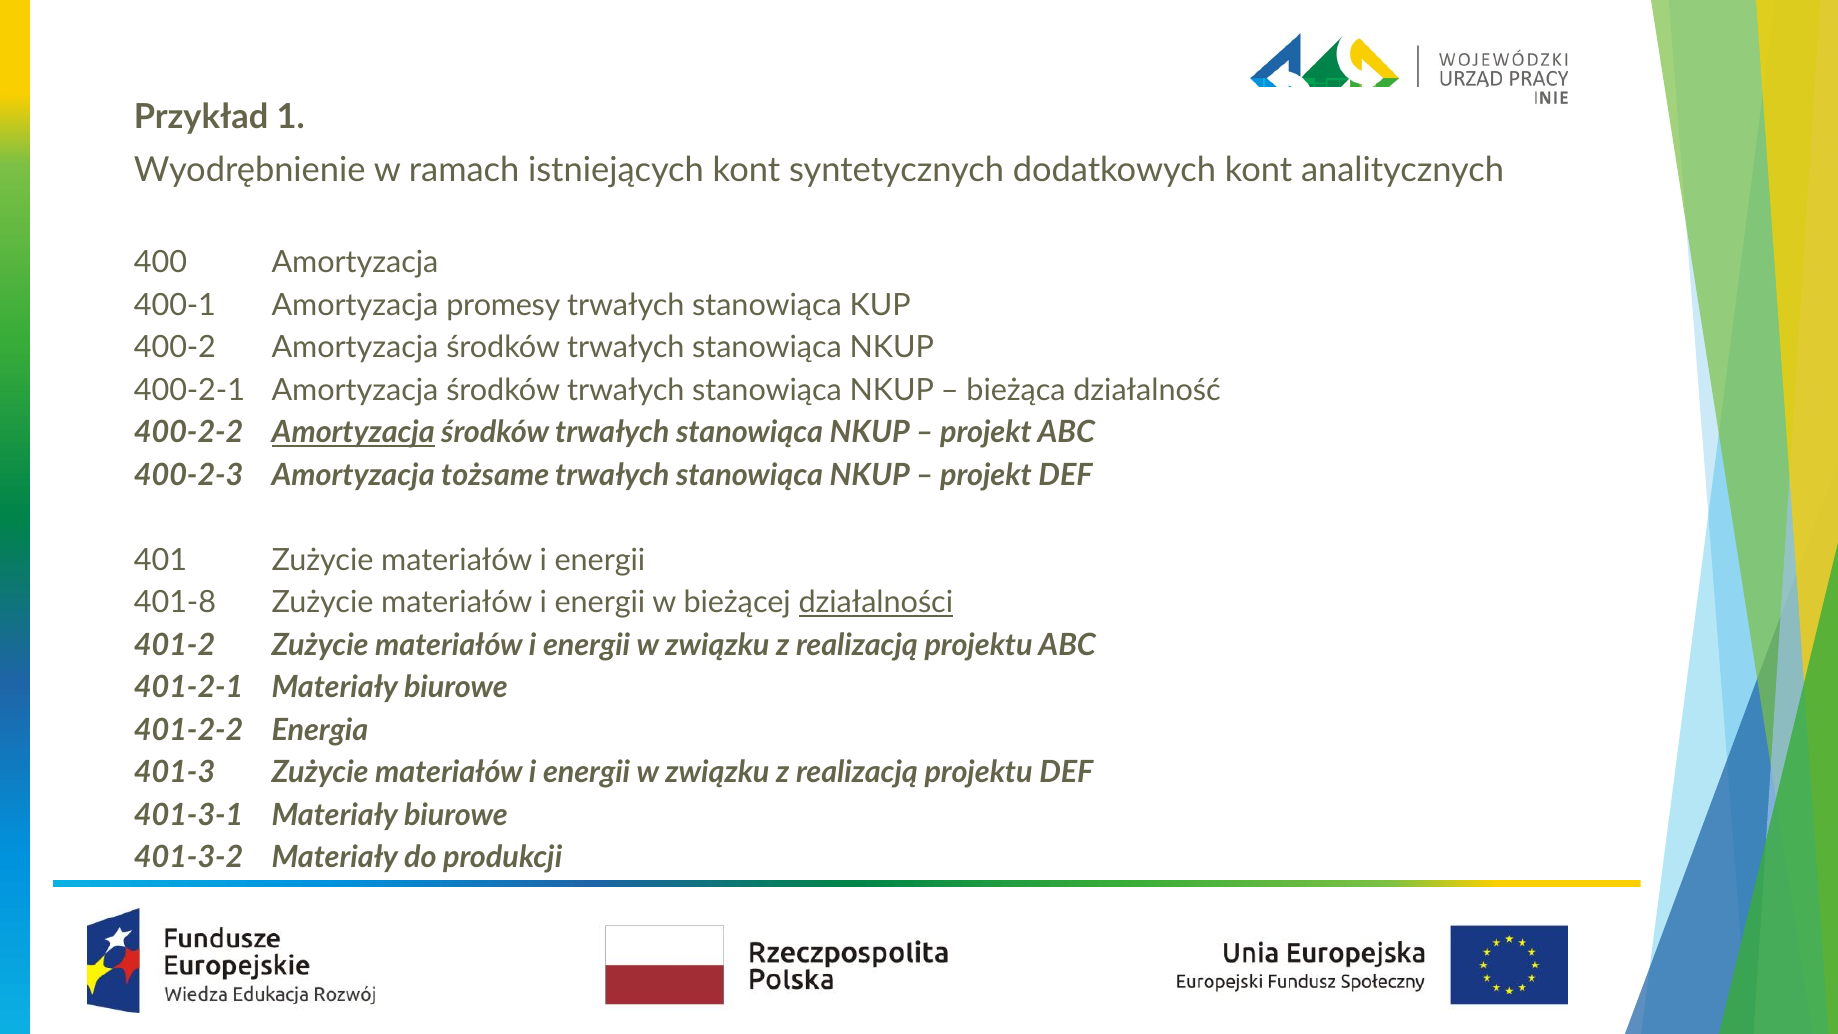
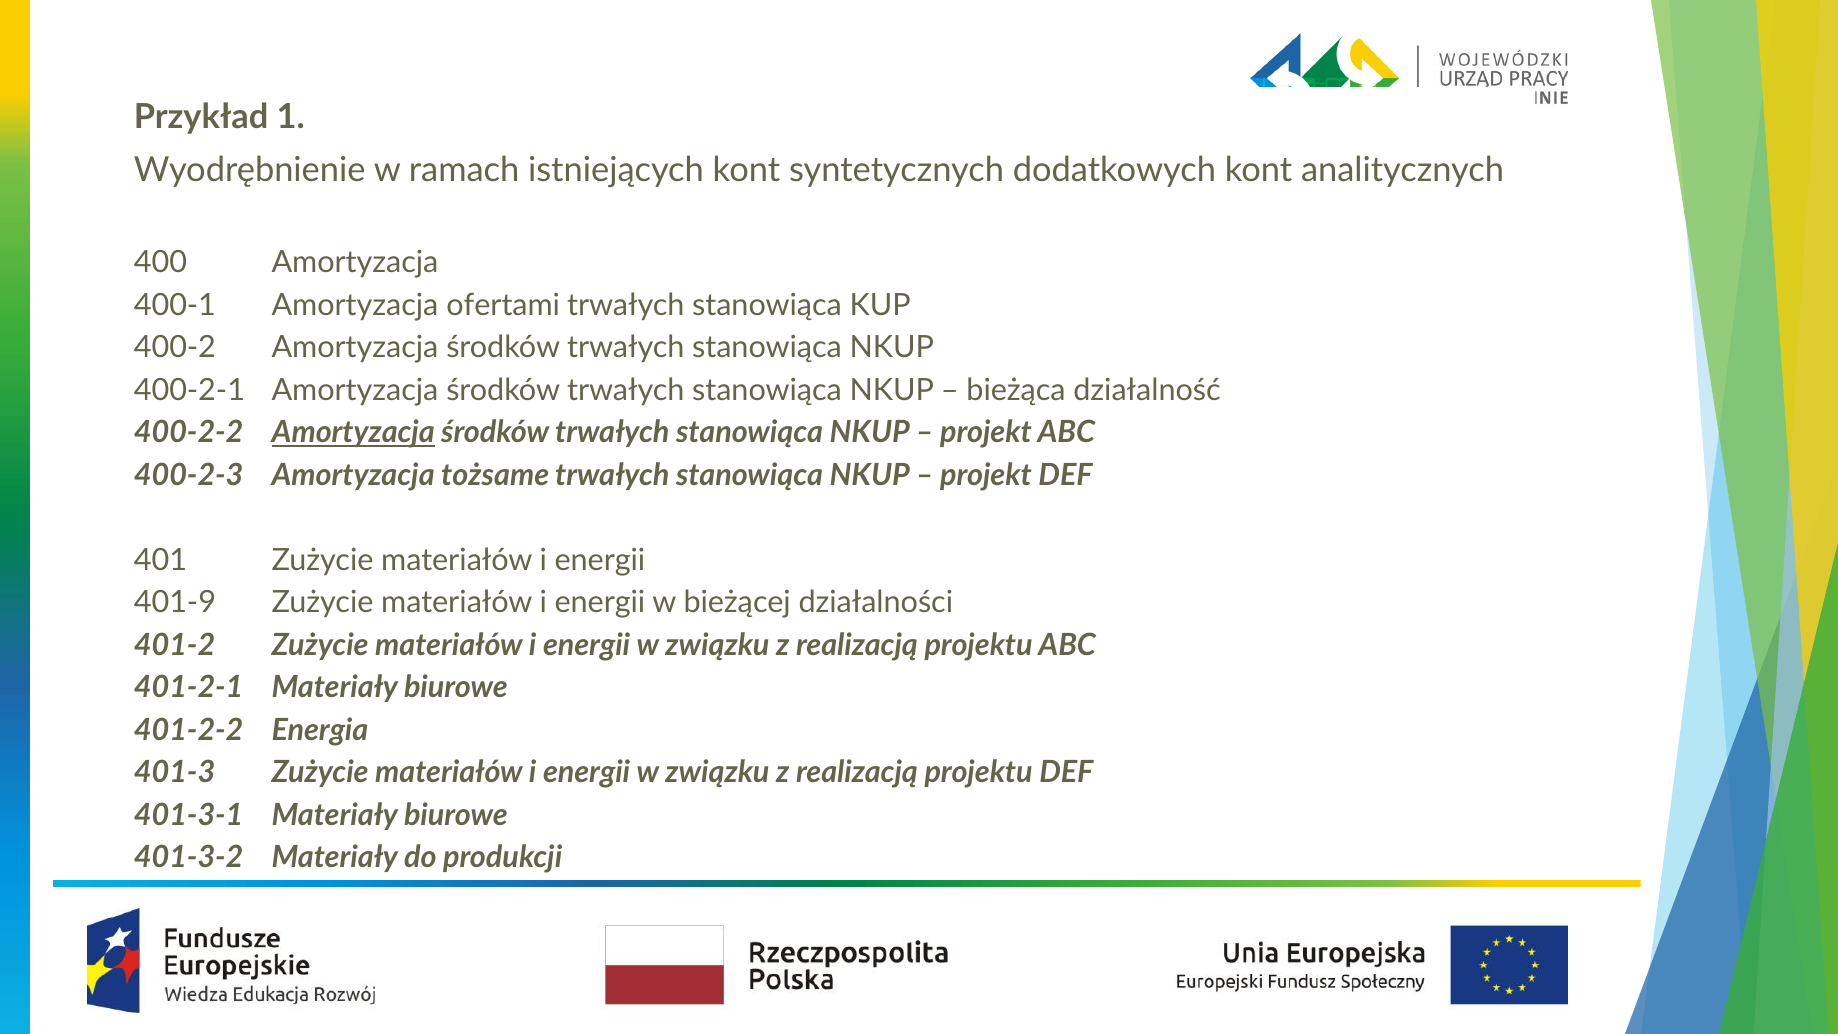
promesy: promesy -> ofertami
401-8: 401-8 -> 401-9
działalności underline: present -> none
